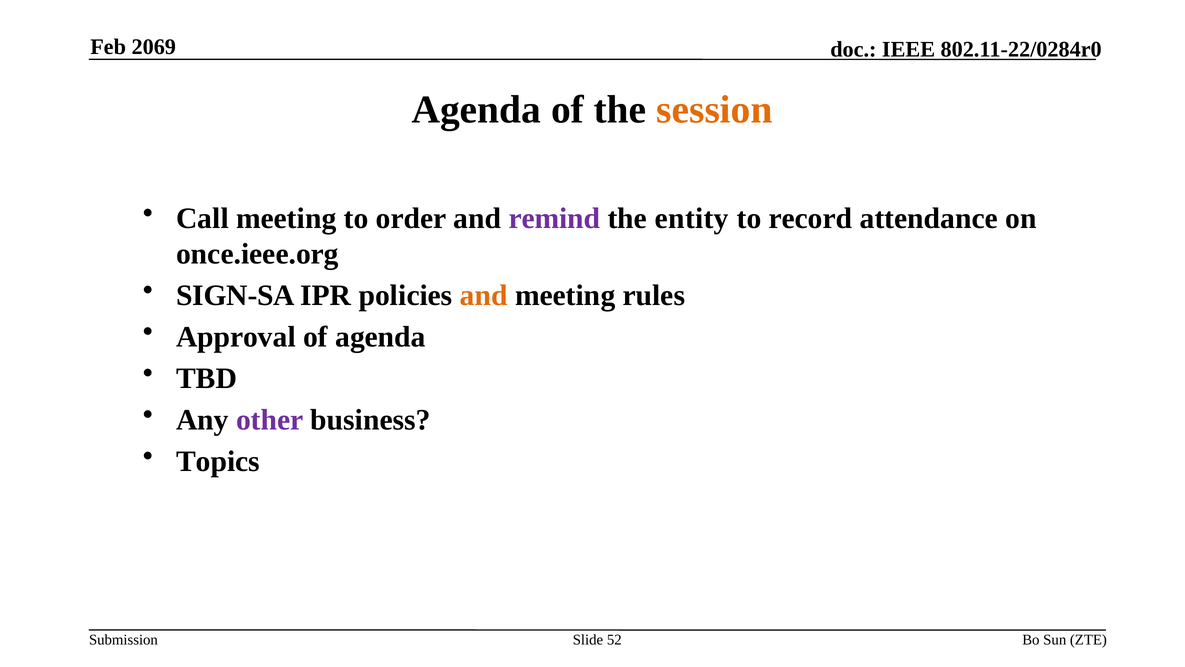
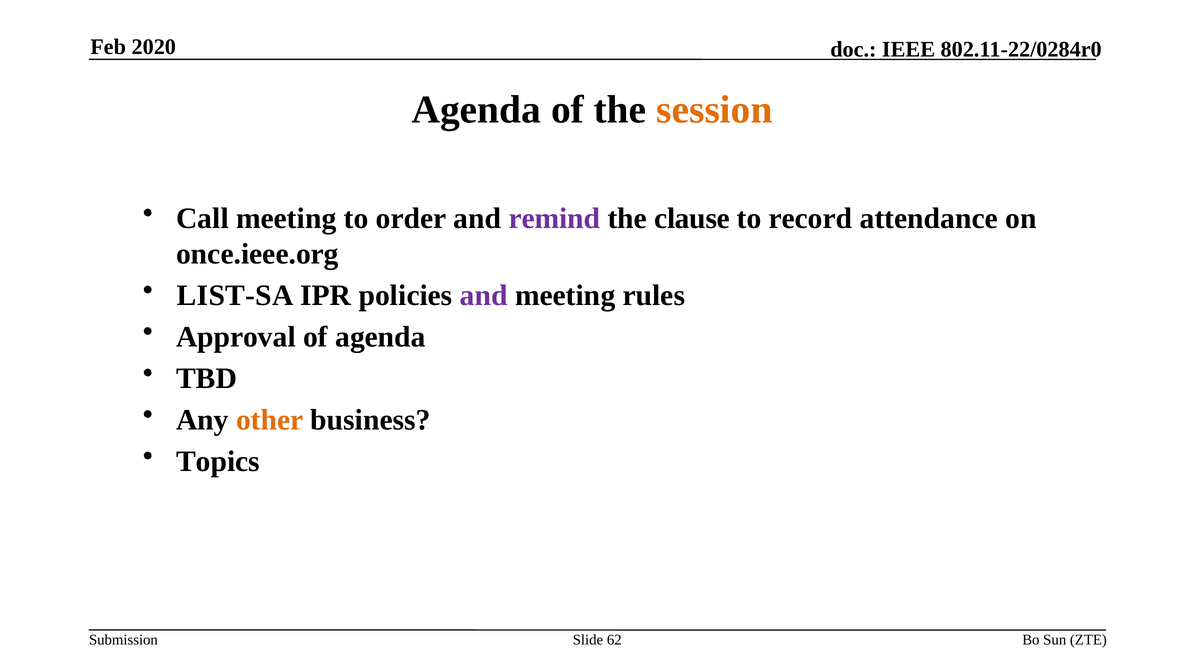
2069: 2069 -> 2020
entity: entity -> clause
SIGN-SA: SIGN-SA -> LIST-SA
and at (484, 295) colour: orange -> purple
other colour: purple -> orange
52: 52 -> 62
